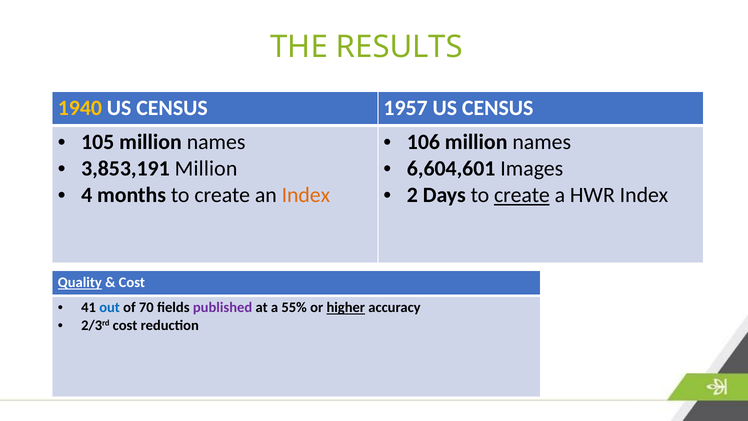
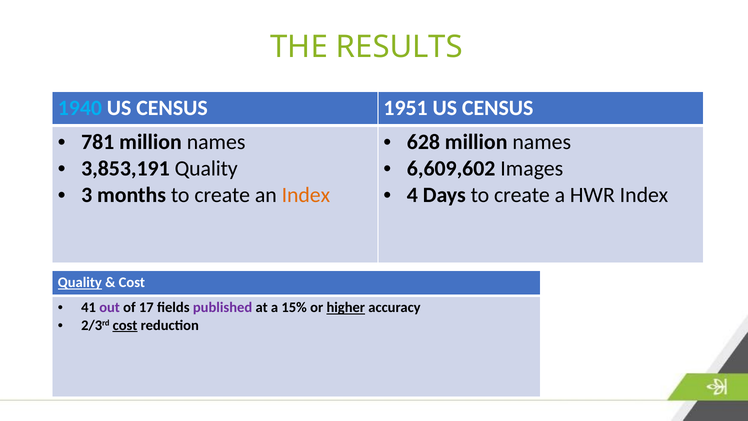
1940 colour: yellow -> light blue
1957: 1957 -> 1951
105: 105 -> 781
106: 106 -> 628
3,853,191 Million: Million -> Quality
6,604,601: 6,604,601 -> 6,609,602
4: 4 -> 3
2: 2 -> 4
create at (522, 195) underline: present -> none
out colour: blue -> purple
70: 70 -> 17
55%: 55% -> 15%
cost at (125, 325) underline: none -> present
